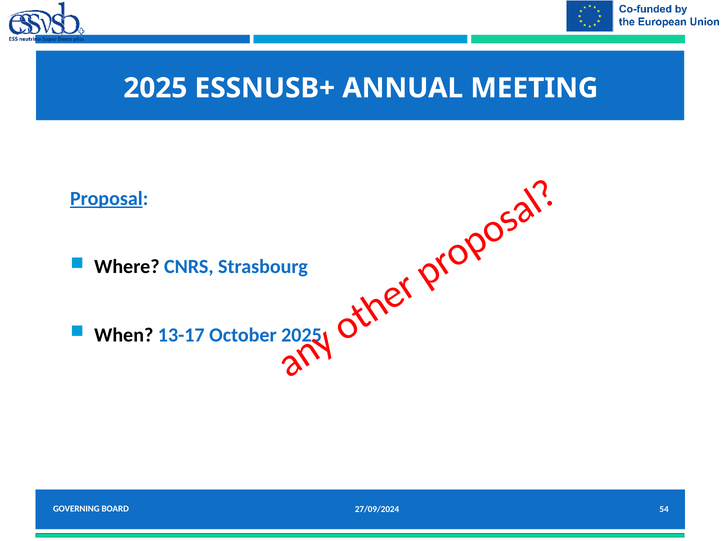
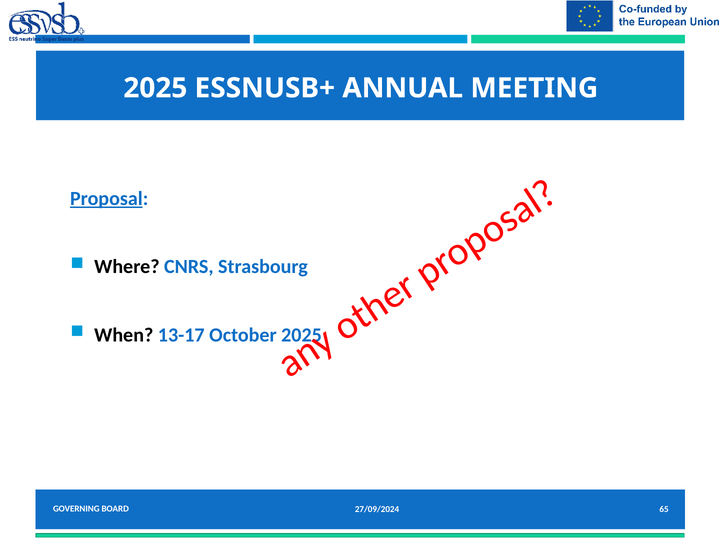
54: 54 -> 65
